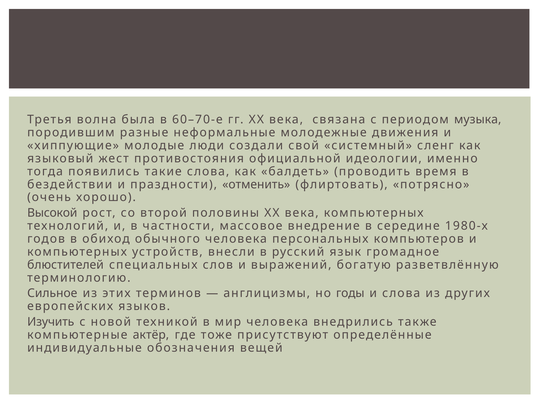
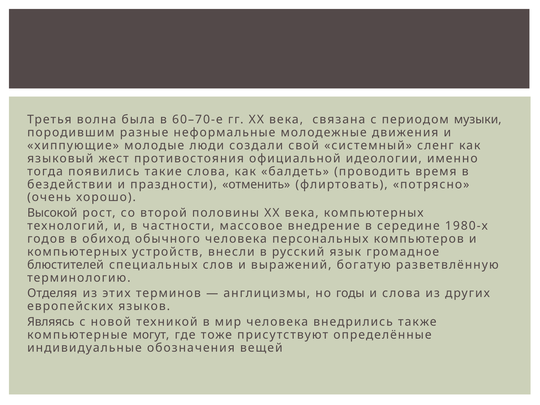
музыка: музыка -> музыки
Сильное: Сильное -> Отделяя
Изучить: Изучить -> Являясь
актёр: актёр -> могут
